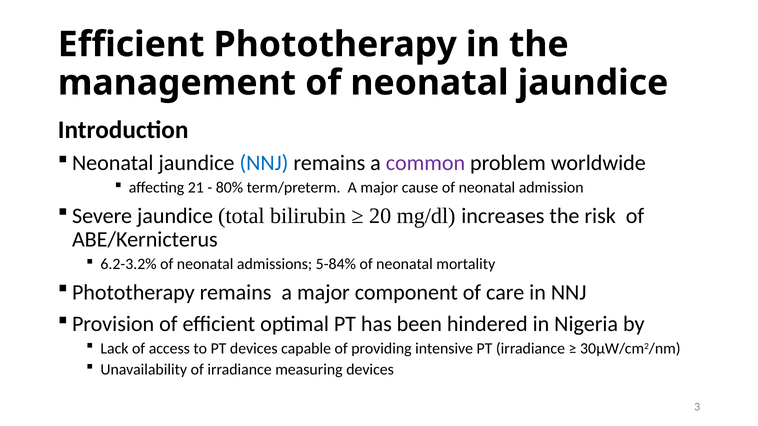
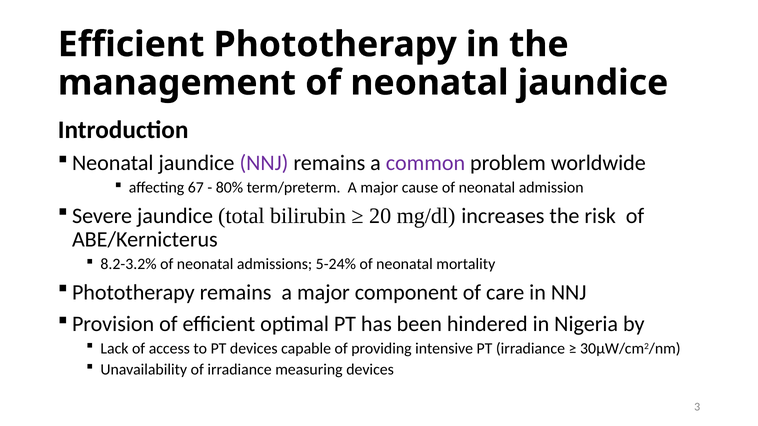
NNJ at (264, 163) colour: blue -> purple
21: 21 -> 67
6.2-3.2%: 6.2-3.2% -> 8.2-3.2%
5-84%: 5-84% -> 5-24%
